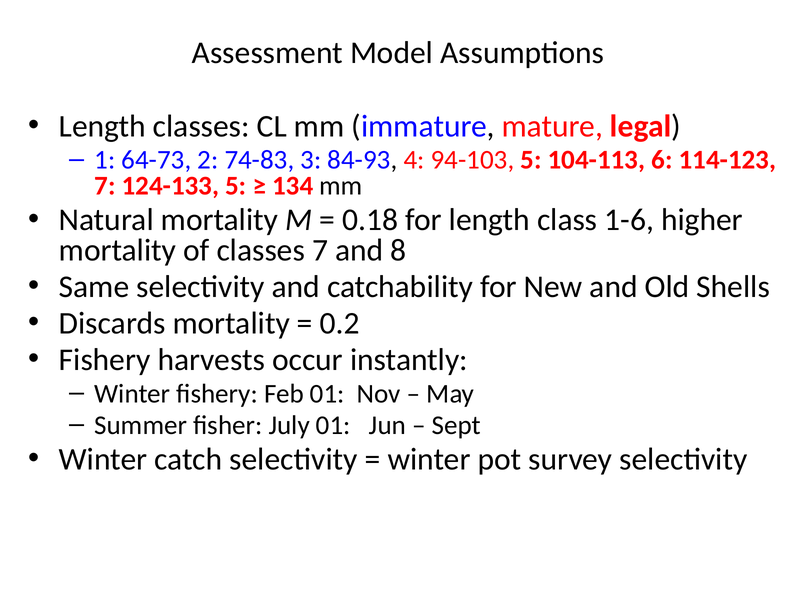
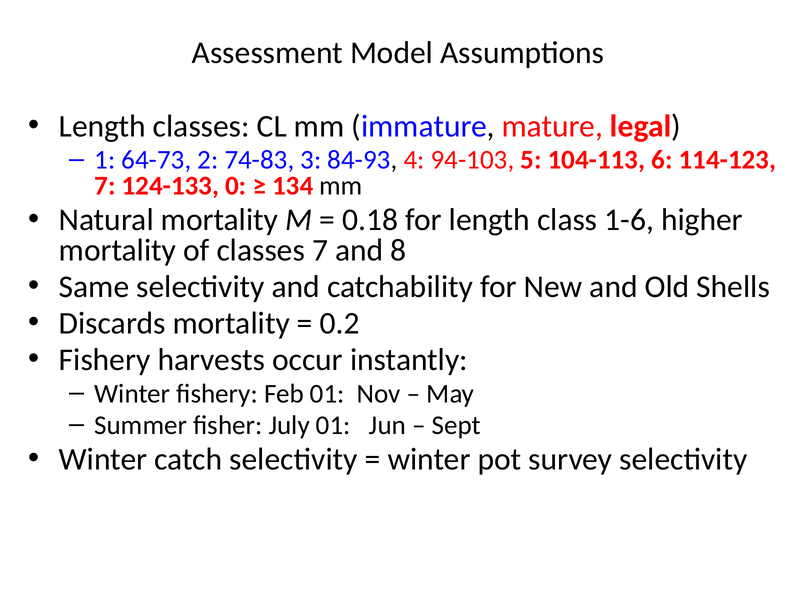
124-133 5: 5 -> 0
